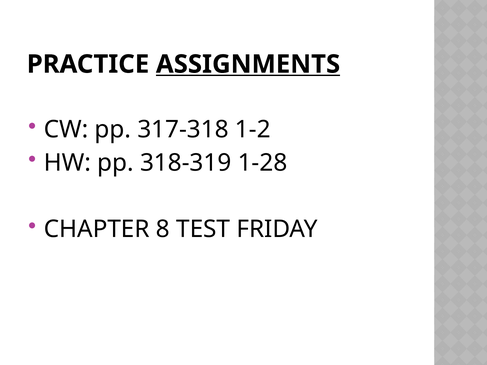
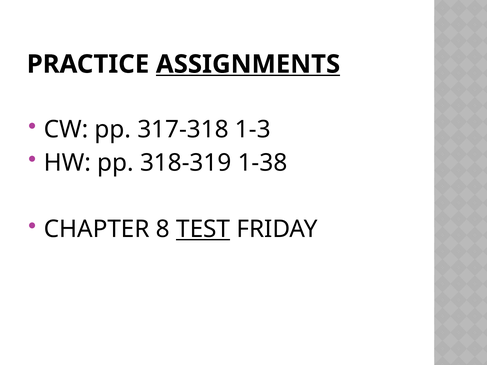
1-2: 1-2 -> 1-3
1-28: 1-28 -> 1-38
TEST underline: none -> present
